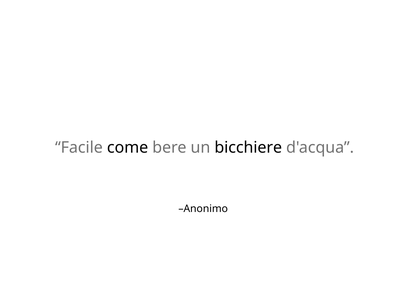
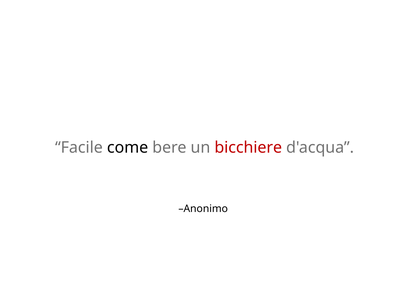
bicchiere colour: black -> red
